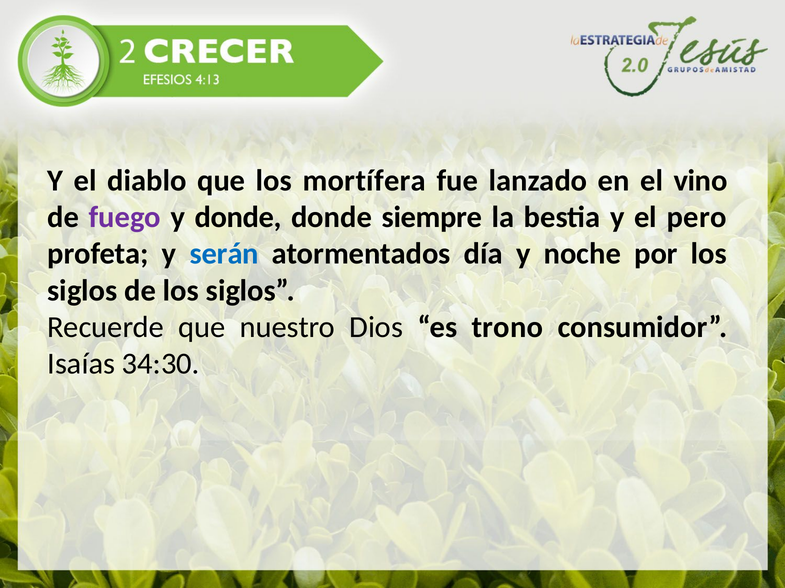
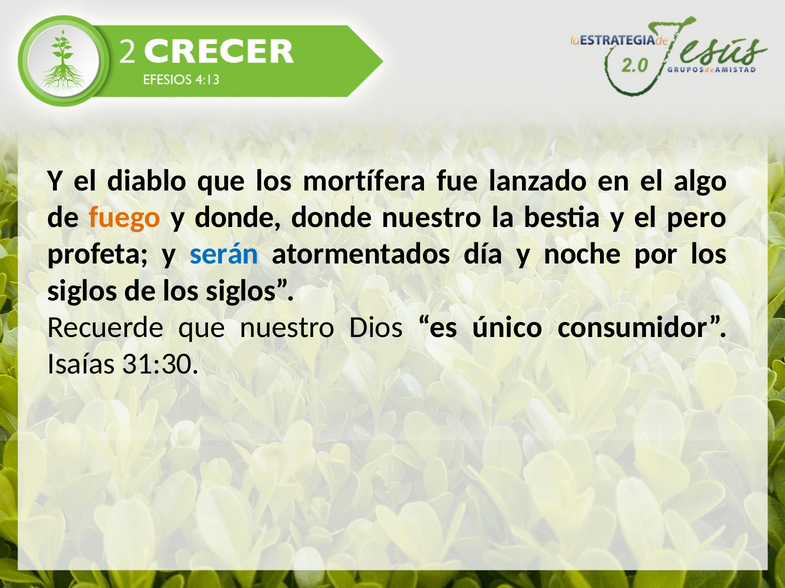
vino: vino -> algo
fuego colour: purple -> orange
donde siempre: siempre -> nuestro
trono: trono -> único
34:30: 34:30 -> 31:30
